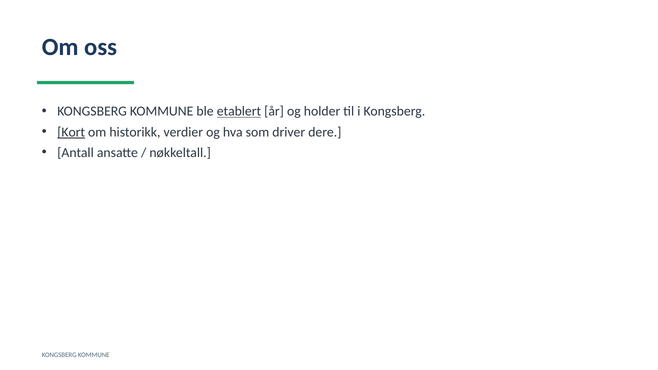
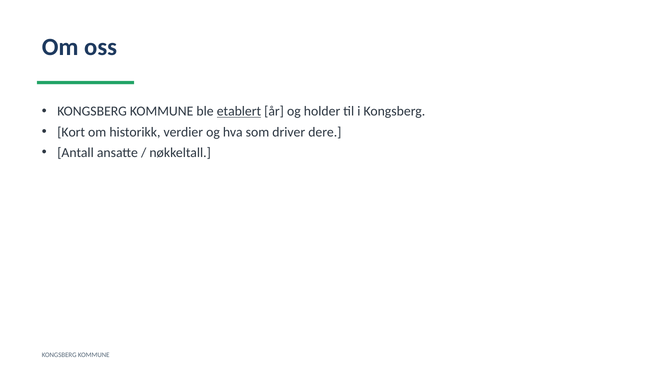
Kort underline: present -> none
